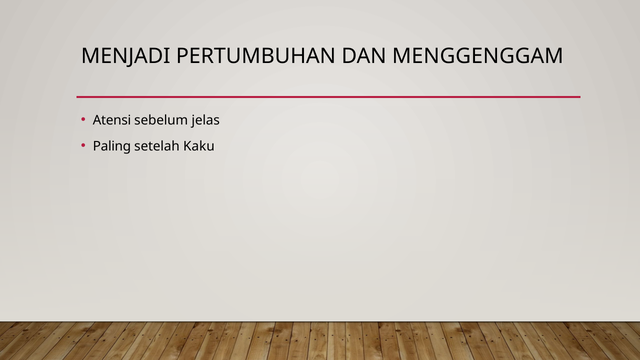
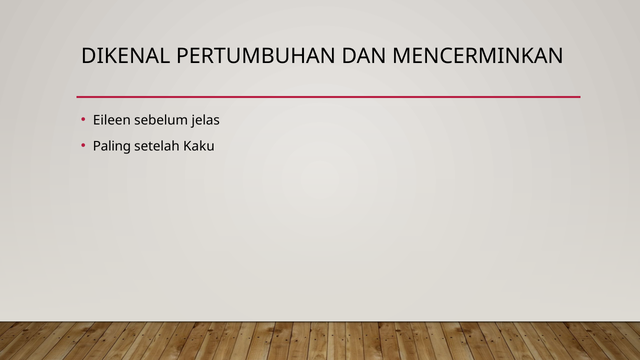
MENJADI: MENJADI -> DIKENAL
MENGGENGGAM: MENGGENGGAM -> MENCERMINKAN
Atensi: Atensi -> Eileen
